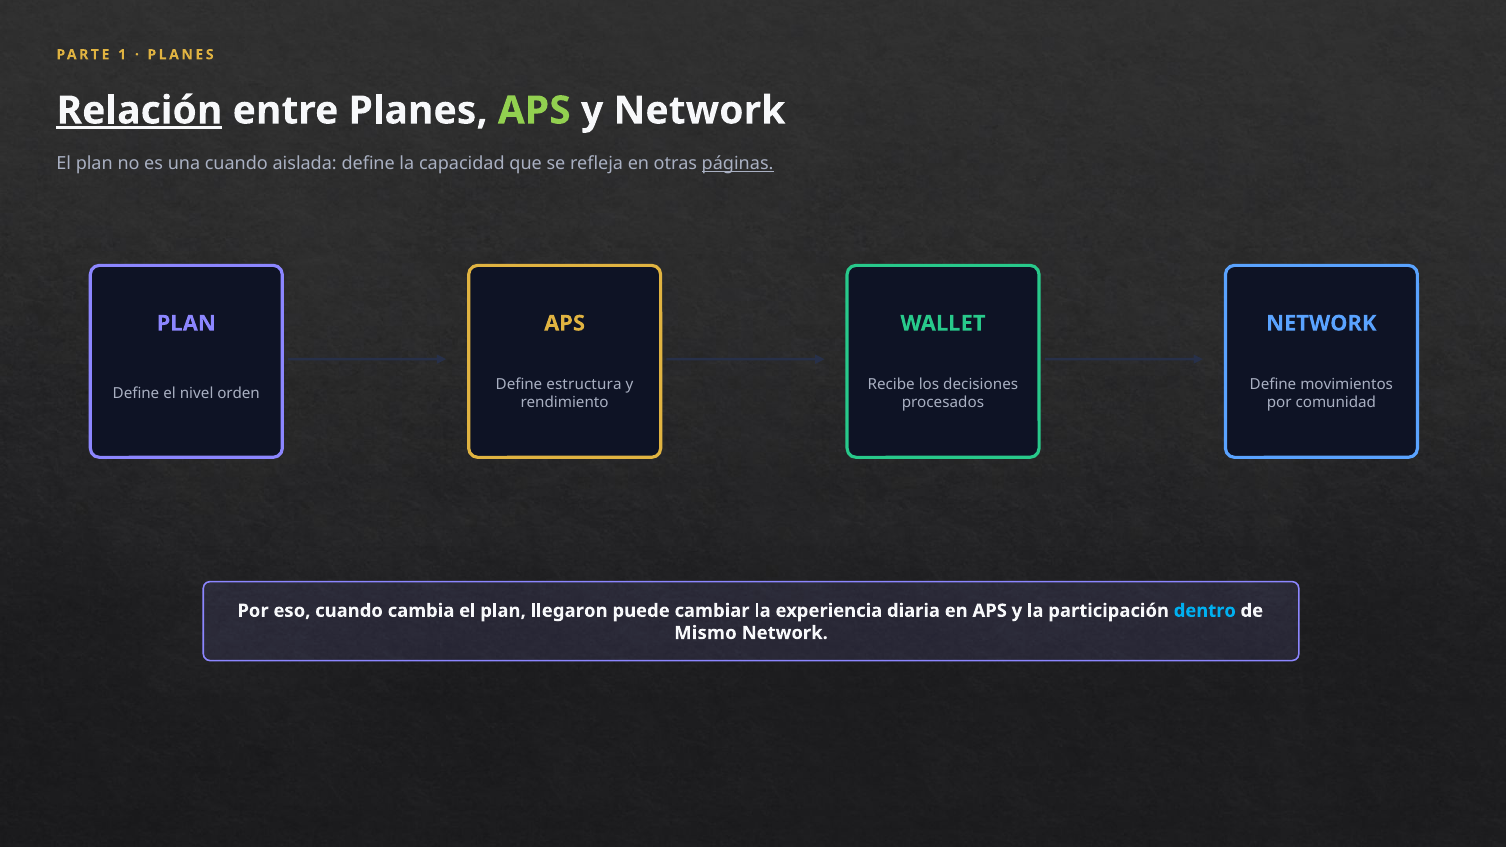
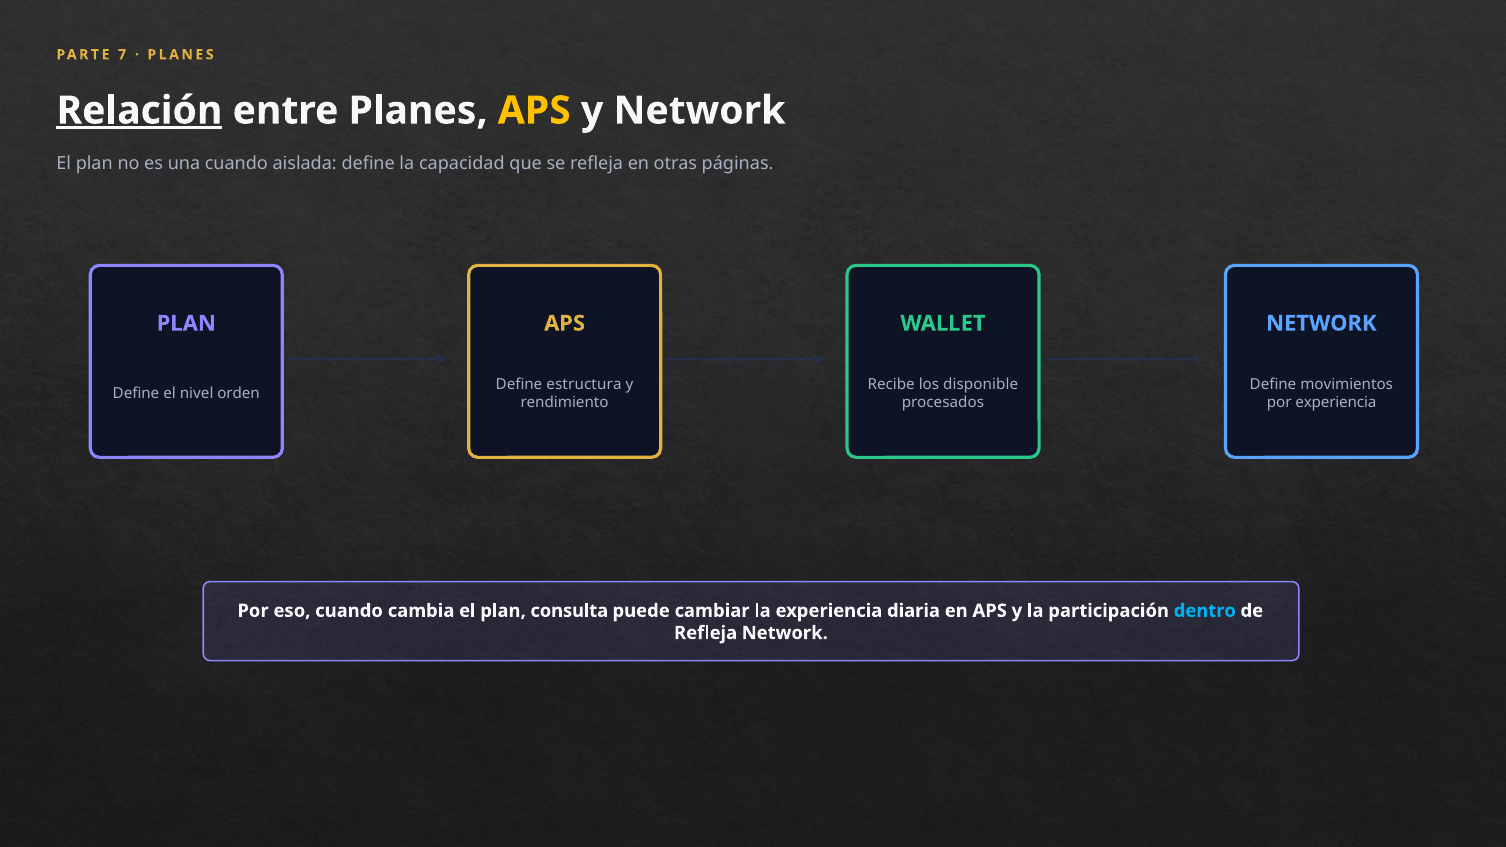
1: 1 -> 7
APS at (534, 111) colour: light green -> yellow
páginas underline: present -> none
decisiones: decisiones -> disponible
por comunidad: comunidad -> experiencia
llegaron: llegaron -> consulta
Mismo at (705, 633): Mismo -> Refleja
